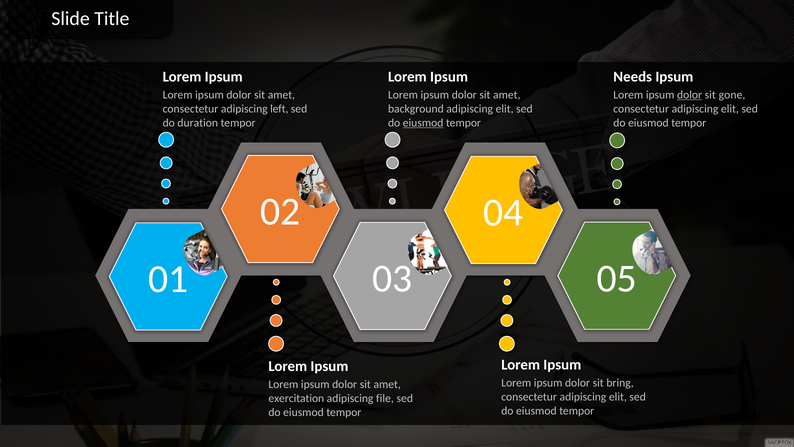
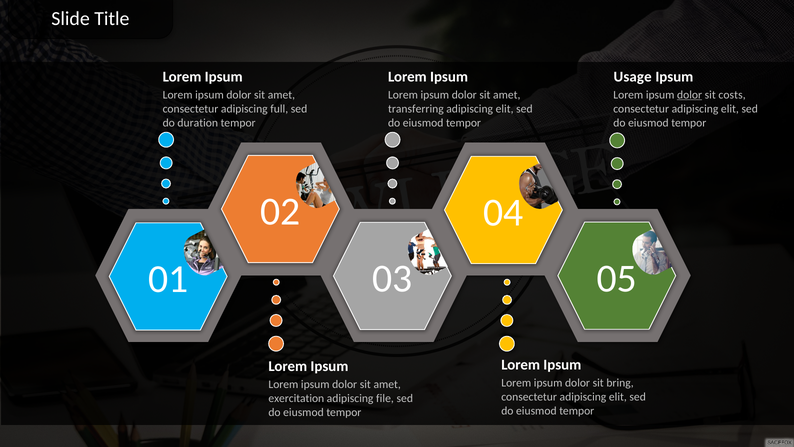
Needs: Needs -> Usage
gone: gone -> costs
left: left -> full
background: background -> transferring
eiusmod at (423, 123) underline: present -> none
